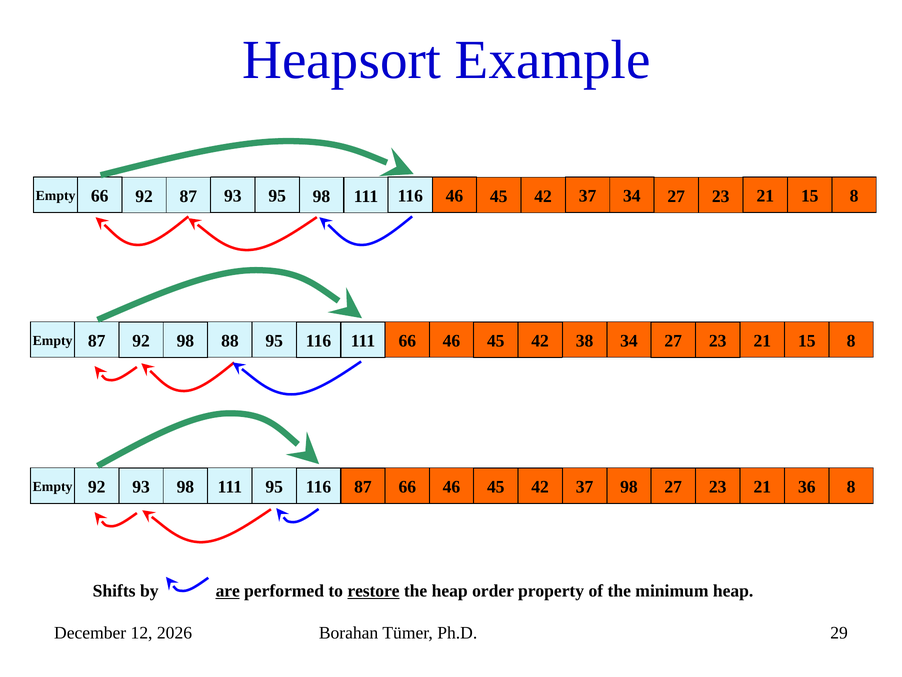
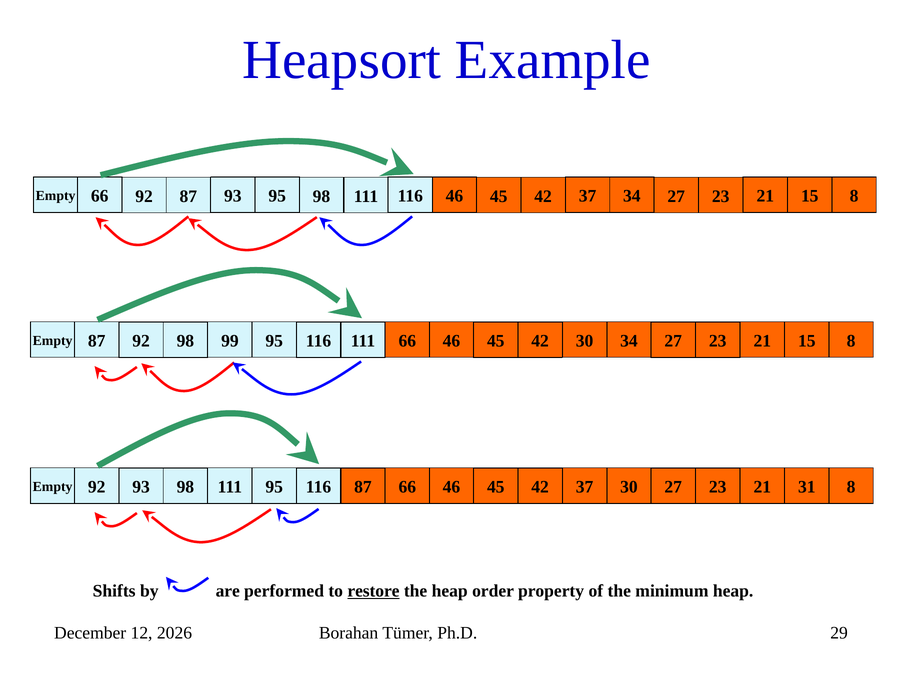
42 38: 38 -> 30
88: 88 -> 99
37 98: 98 -> 30
36: 36 -> 31
are underline: present -> none
